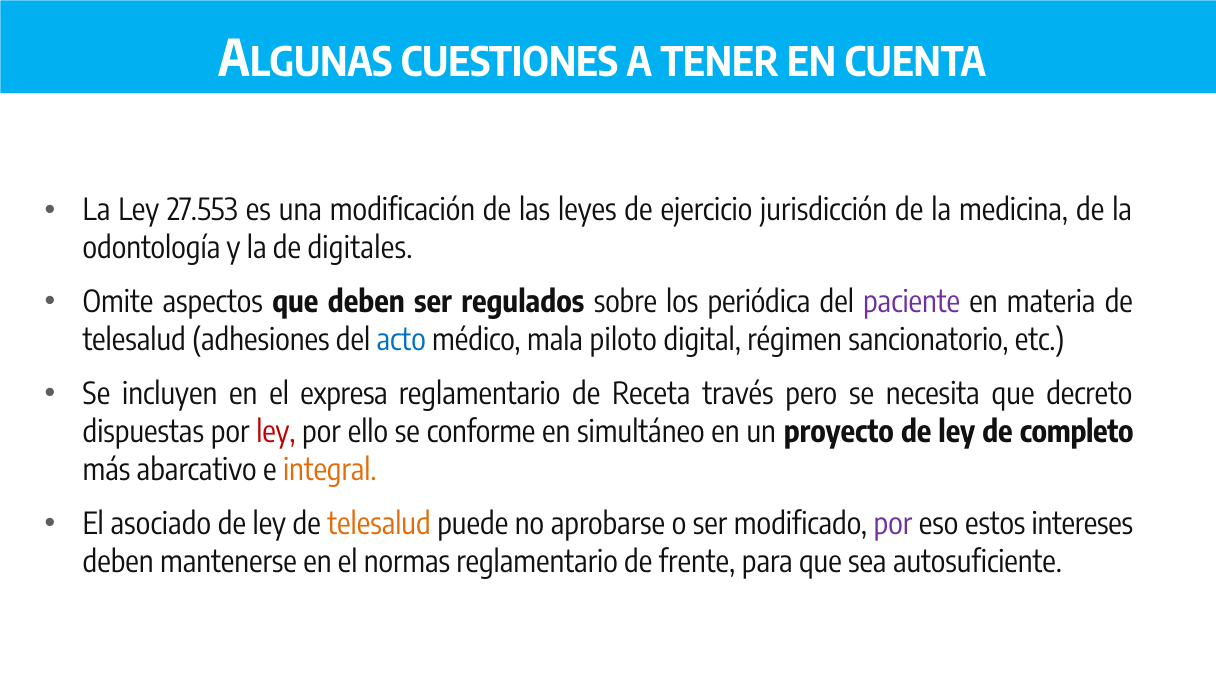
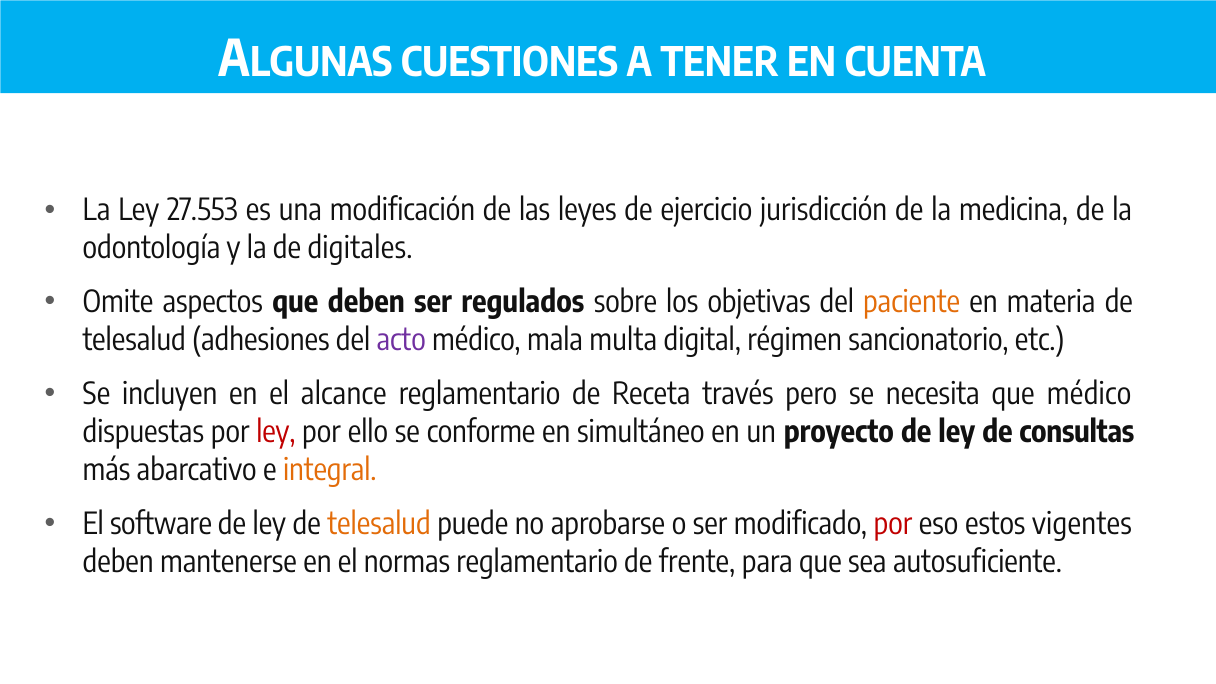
periódica: periódica -> objetivas
paciente colour: purple -> orange
acto colour: blue -> purple
piloto: piloto -> multa
expresa: expresa -> alcance
que decreto: decreto -> médico
completo: completo -> consultas
asociado: asociado -> software
por at (893, 524) colour: purple -> red
intereses: intereses -> vigentes
